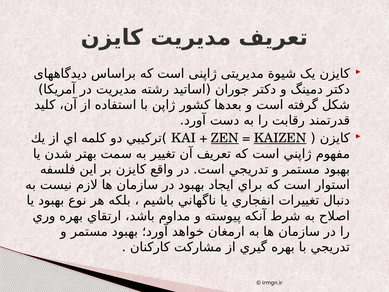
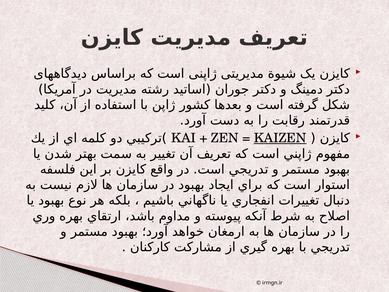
ZEN underline: present -> none
